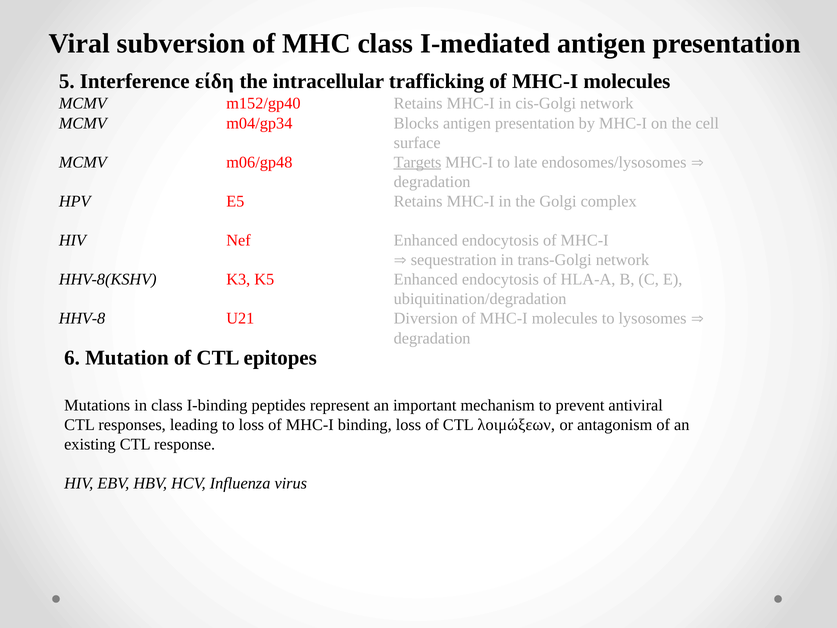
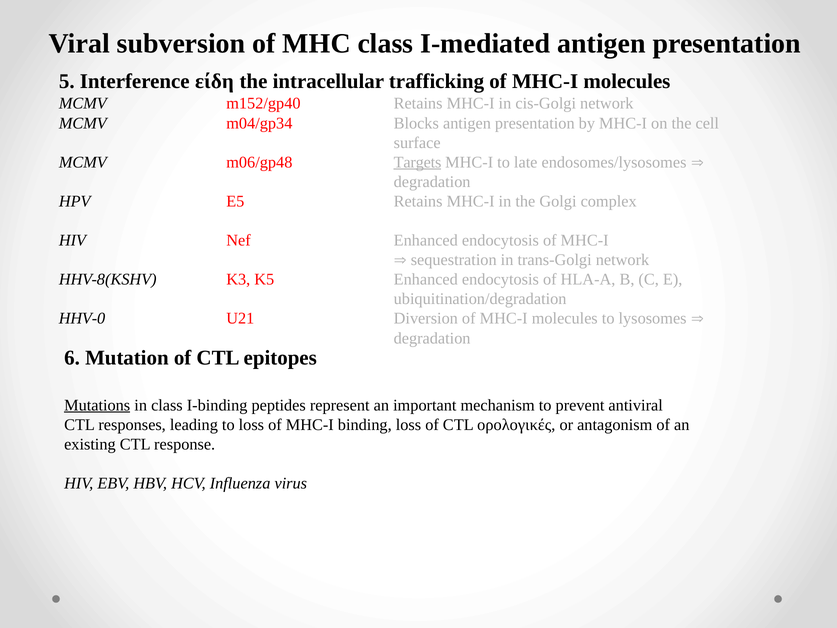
HHV-8: HHV-8 -> HHV-0
Mutations underline: none -> present
λοιμώξεων: λοιμώξεων -> ορολογικές
